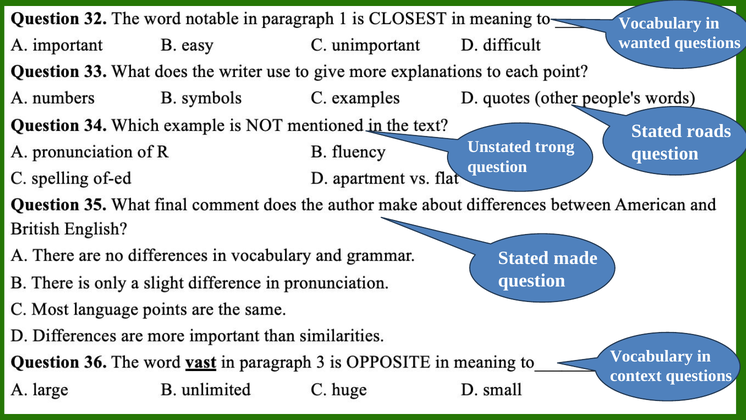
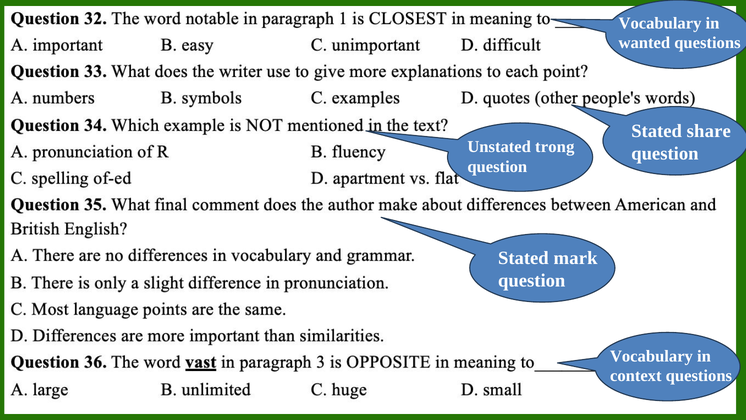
roads: roads -> share
made: made -> mark
